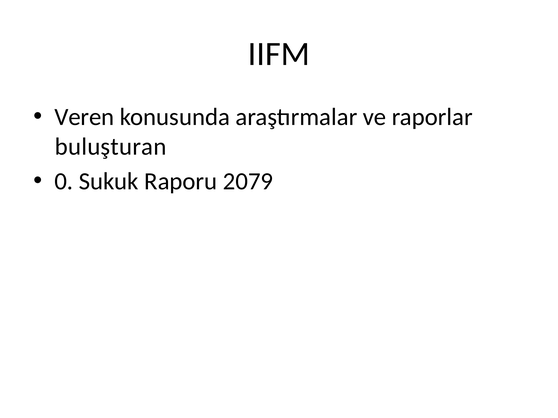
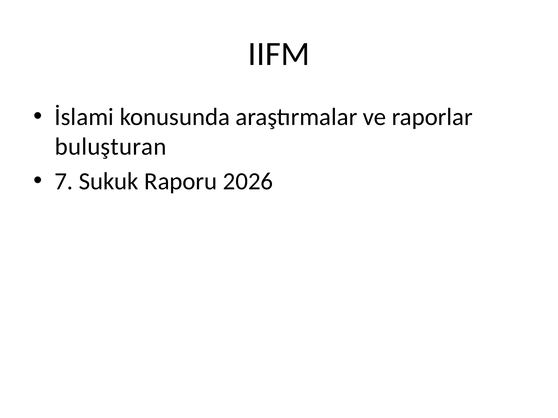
Veren: Veren -> İslami
0: 0 -> 7
2079: 2079 -> 2026
